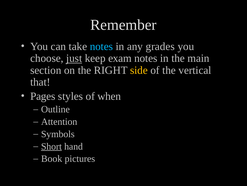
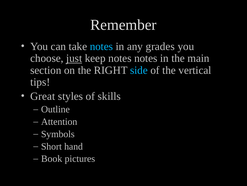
keep exam: exam -> notes
side colour: yellow -> light blue
that: that -> tips
Pages: Pages -> Great
when: when -> skills
Short underline: present -> none
